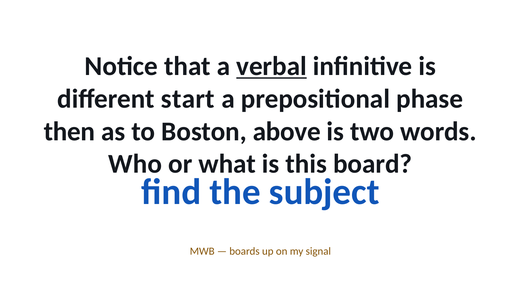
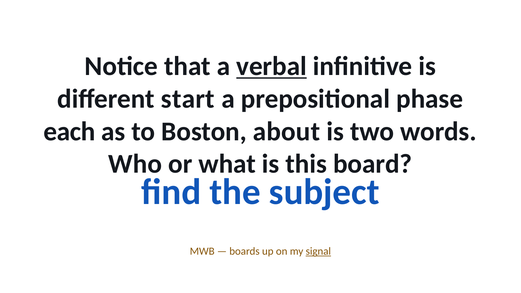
then: then -> each
above: above -> about
signal underline: none -> present
